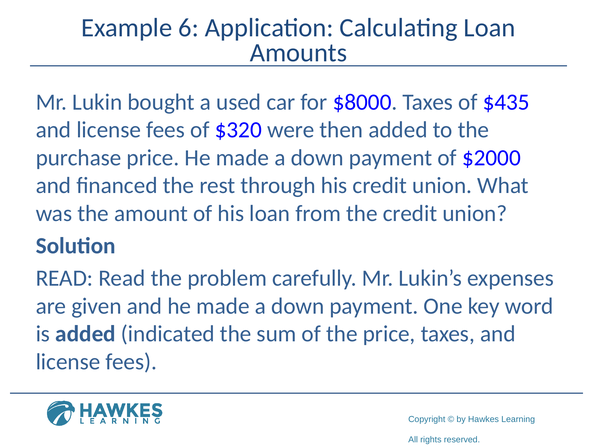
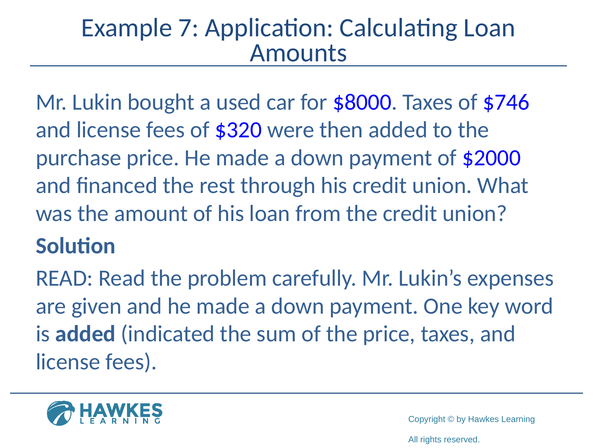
6: 6 -> 7
$435: $435 -> $746
